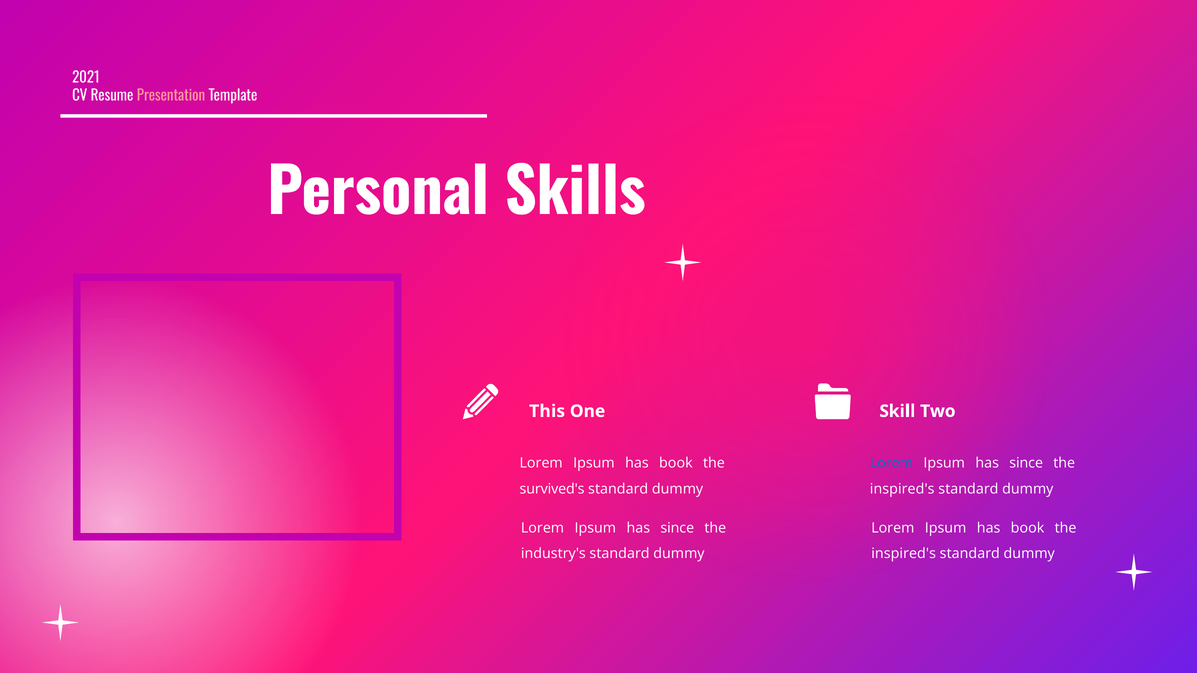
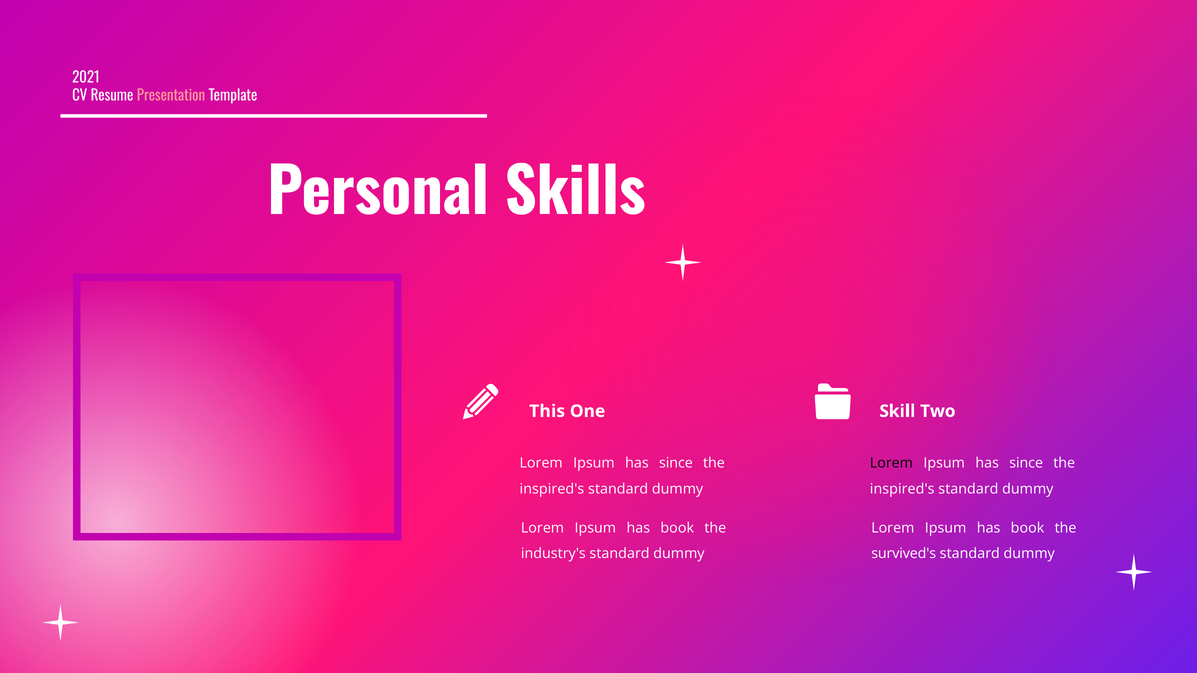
book at (676, 463): book -> since
Lorem at (891, 463) colour: blue -> black
survived's at (552, 489): survived's -> inspired's
since at (677, 528): since -> book
inspired's at (904, 554): inspired's -> survived's
